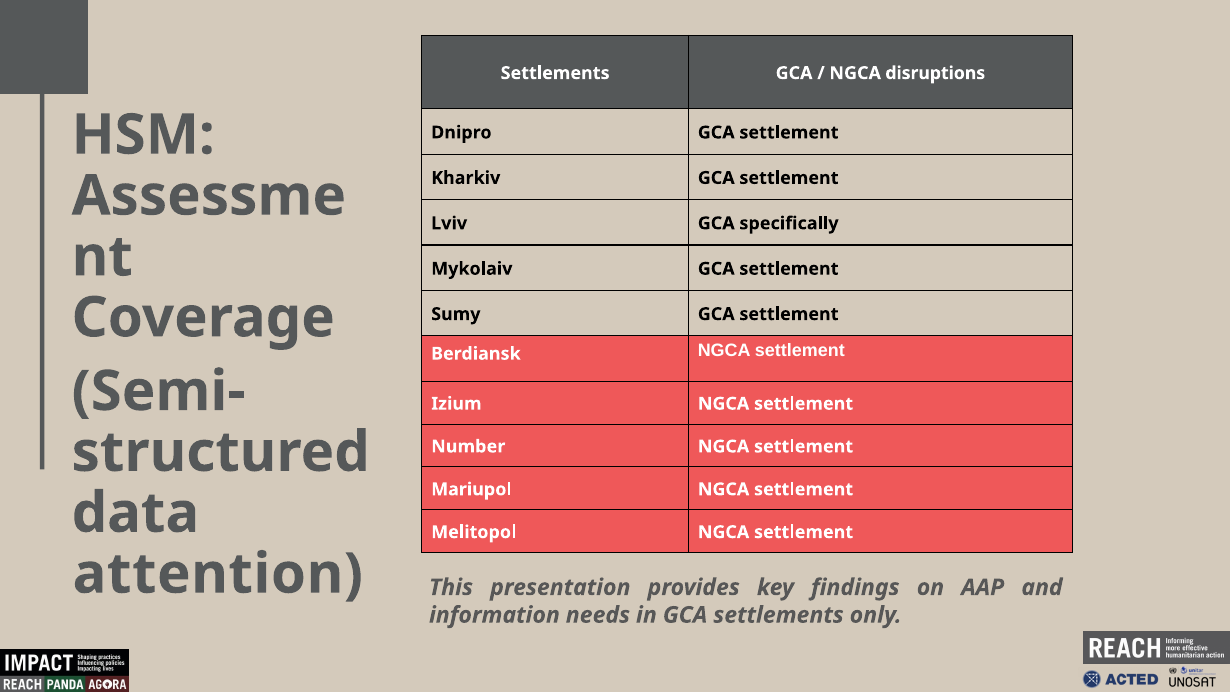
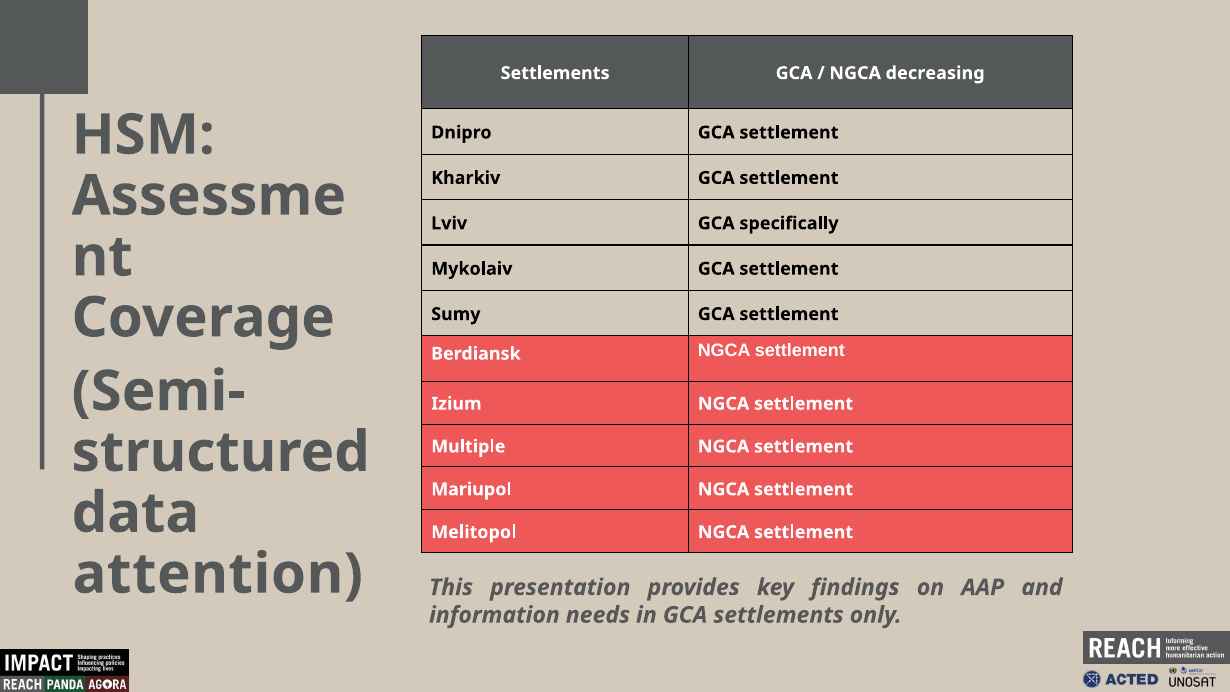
disruptions: disruptions -> decreasing
Number: Number -> Multiple
